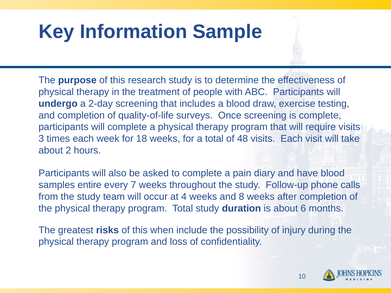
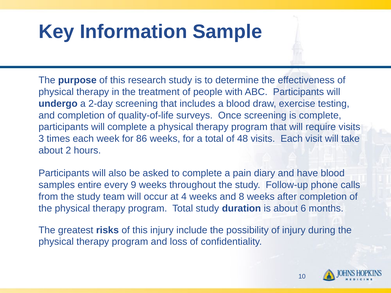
18: 18 -> 86
7: 7 -> 9
this when: when -> injury
